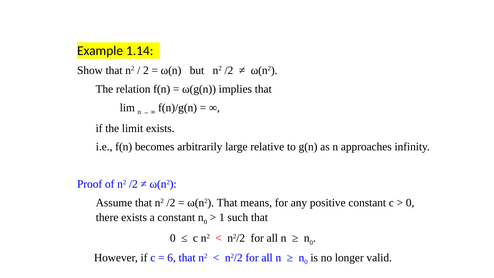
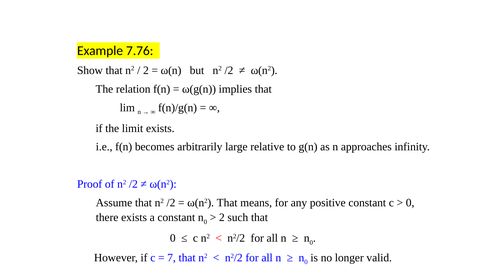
1.14: 1.14 -> 7.76
1 at (222, 217): 1 -> 2
6: 6 -> 7
